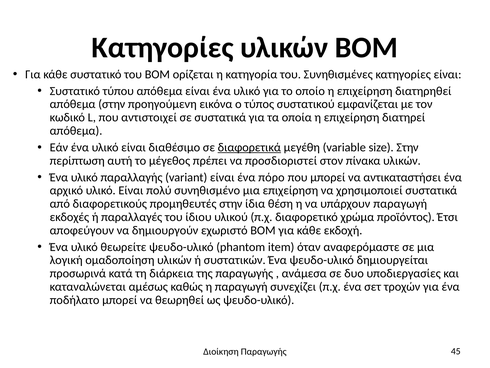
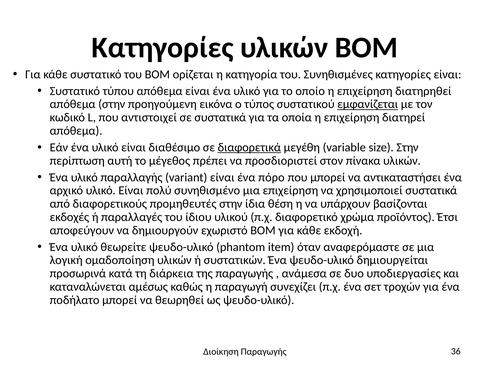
εμφανίζεται underline: none -> present
υπάρχουν παραγωγή: παραγωγή -> βασίζονται
45: 45 -> 36
